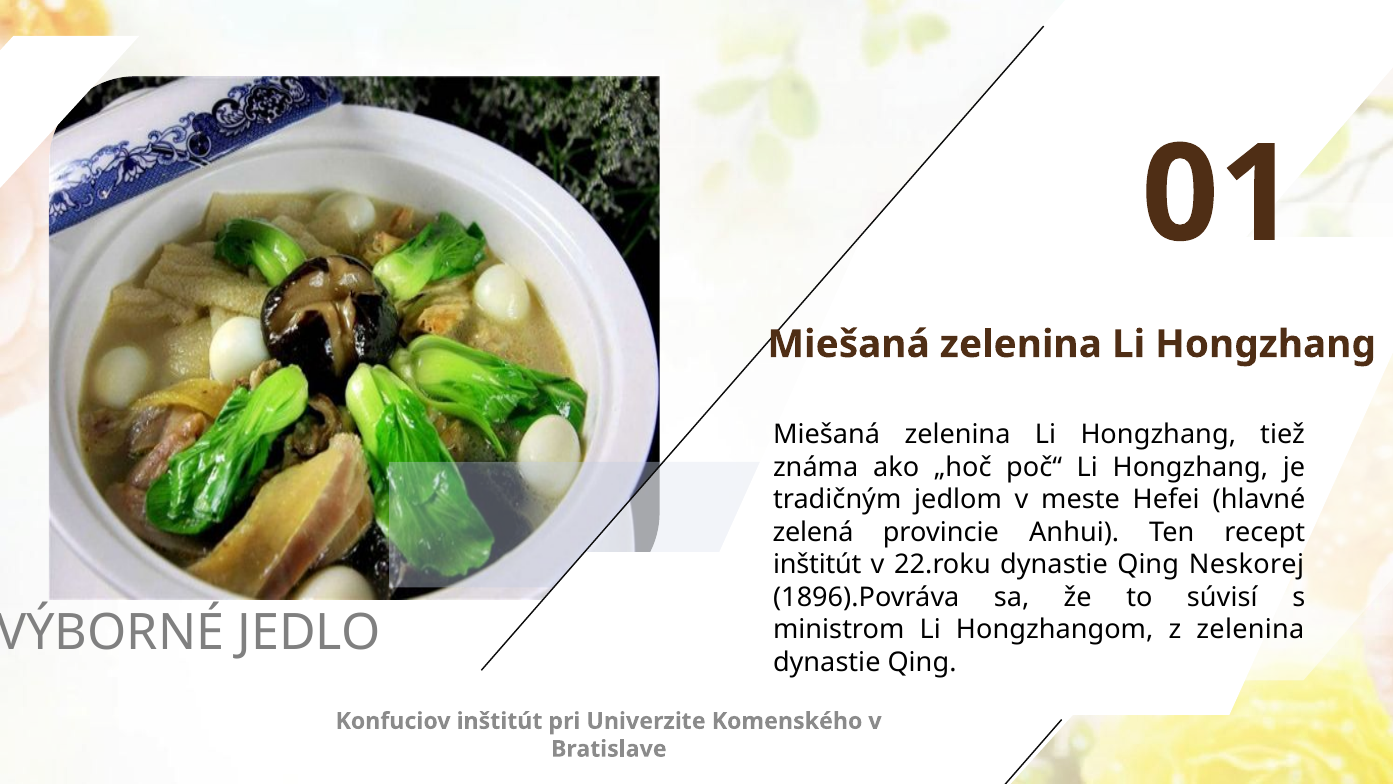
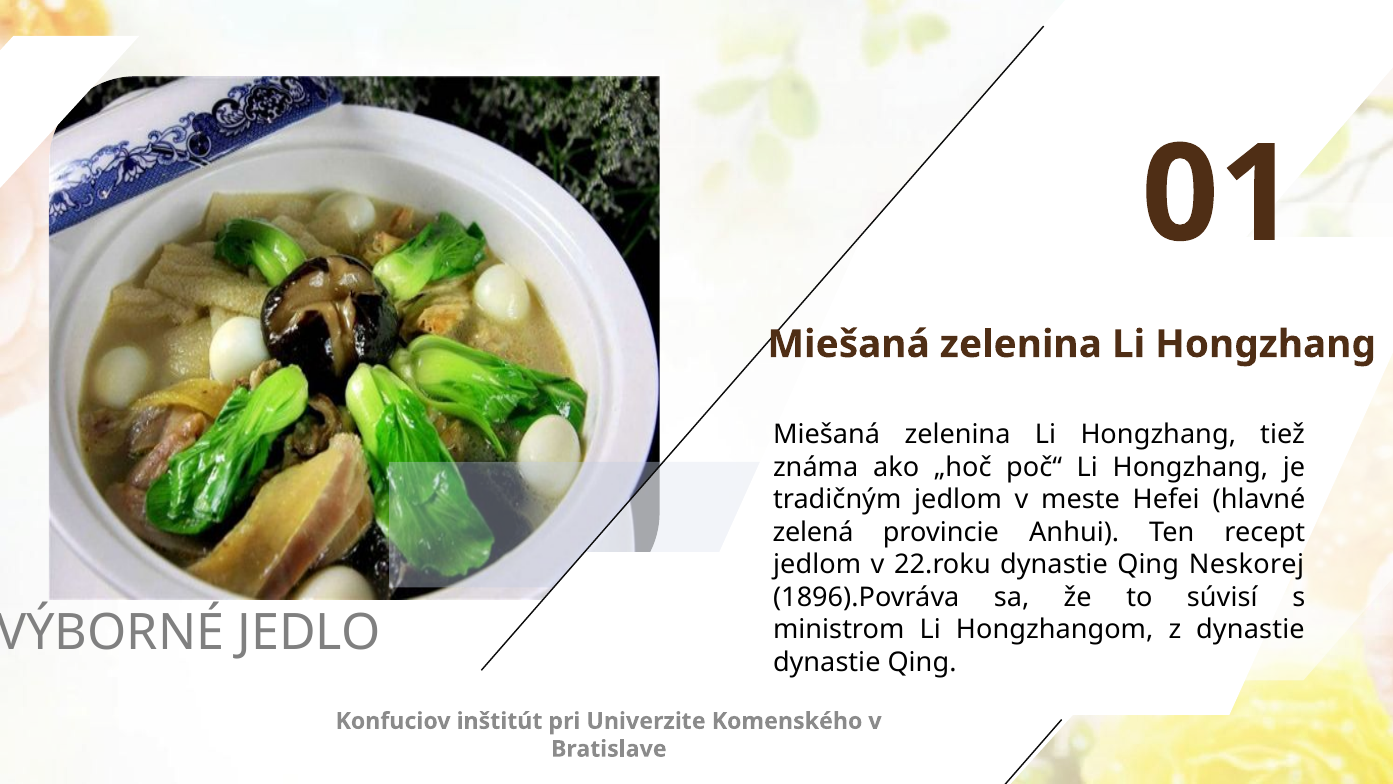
inštitút at (817, 565): inštitút -> jedlom
z zelenina: zelenina -> dynastie
